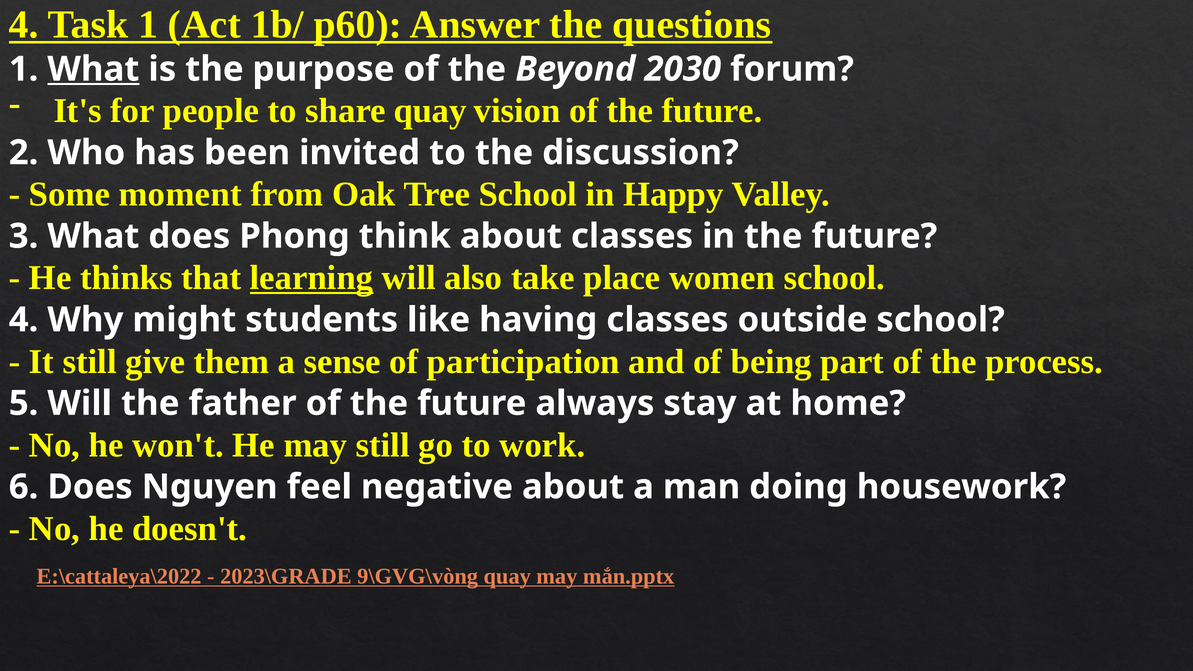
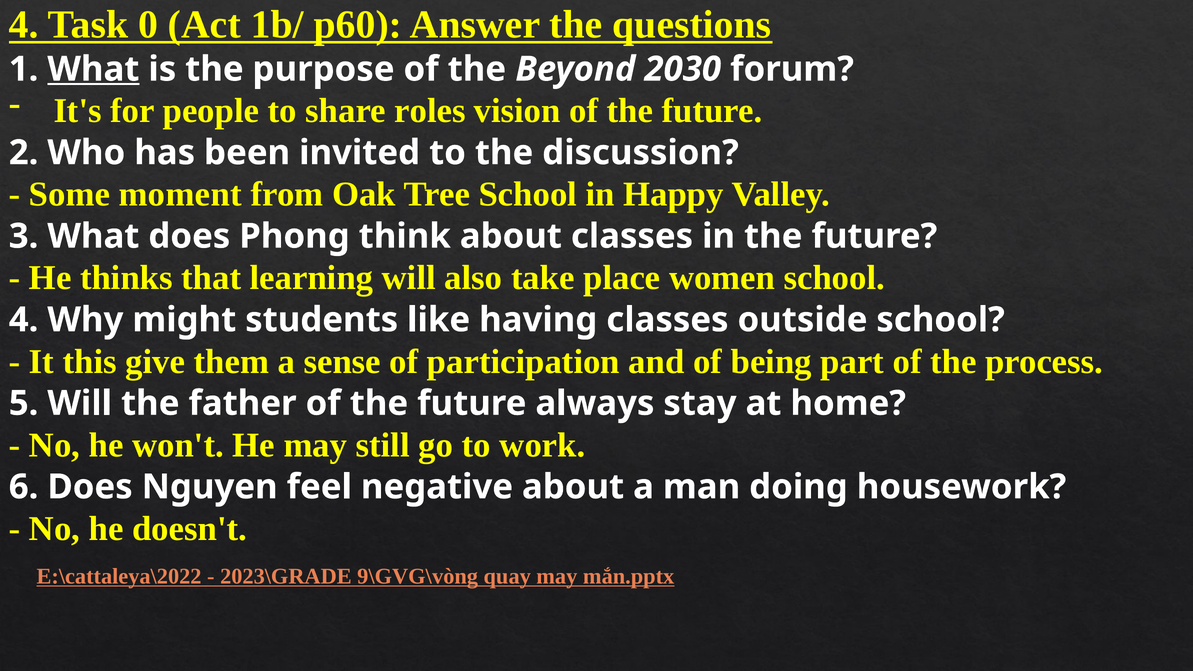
Task 1: 1 -> 0
share quay: quay -> roles
learning underline: present -> none
It still: still -> this
